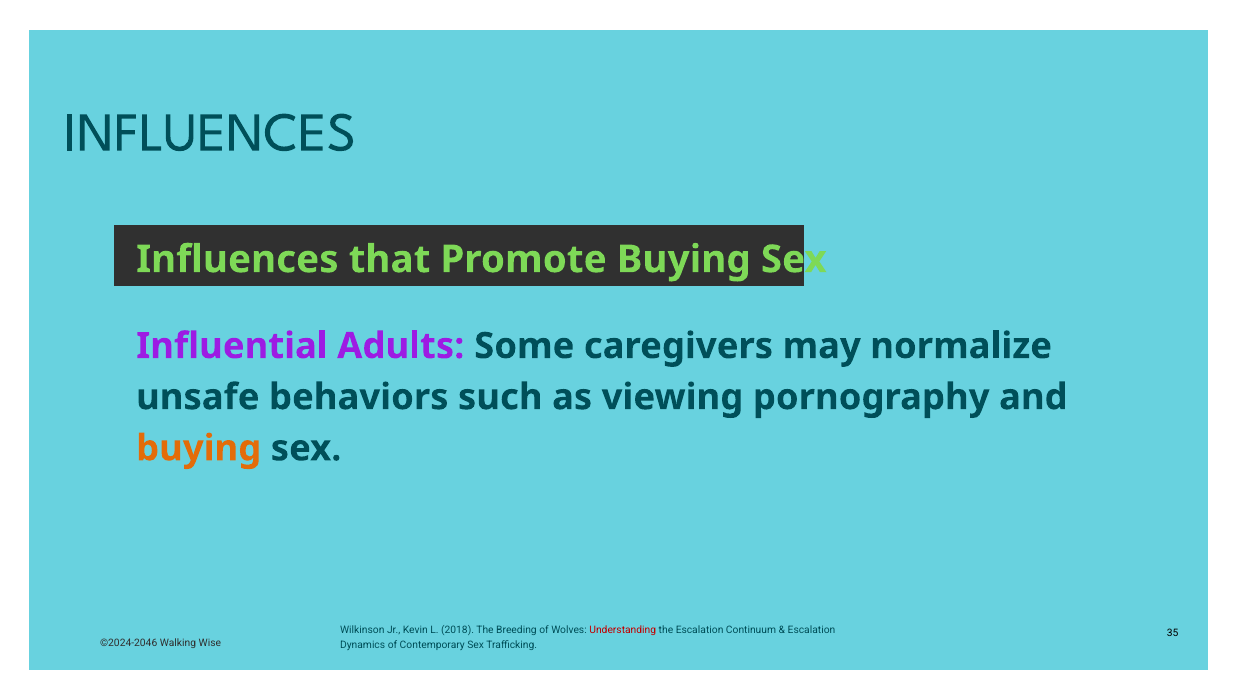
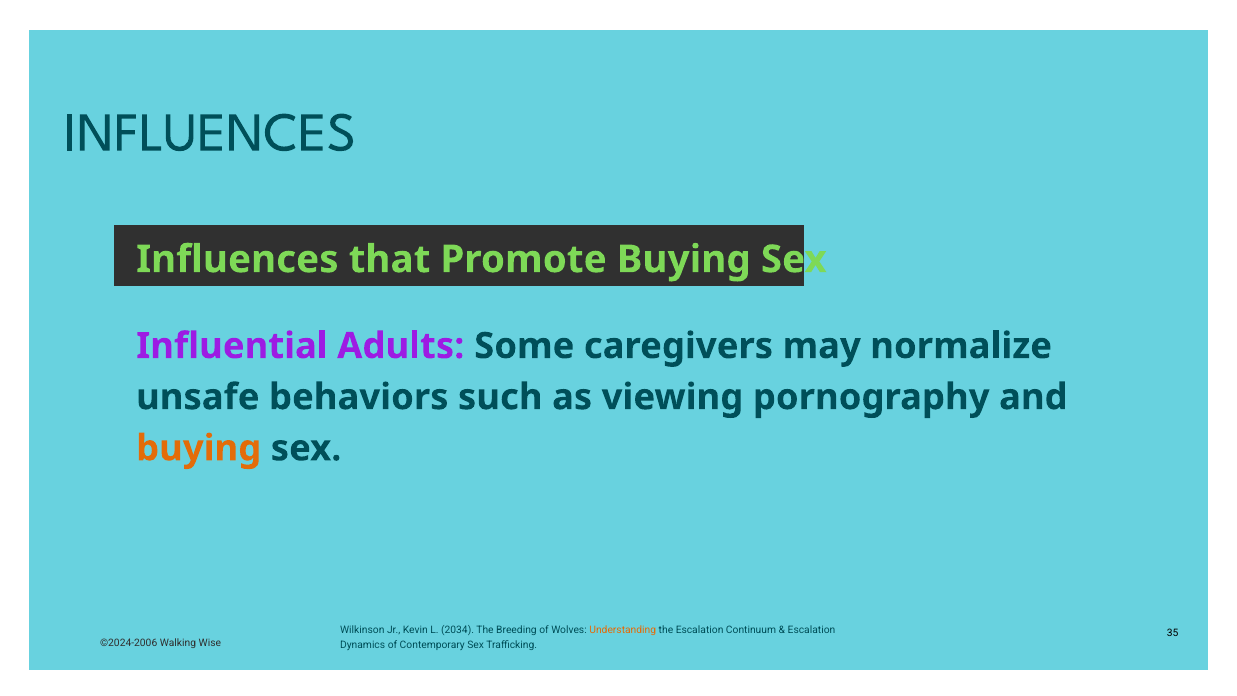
2018: 2018 -> 2034
Understanding colour: red -> orange
©2024-2046: ©2024-2046 -> ©2024-2006
